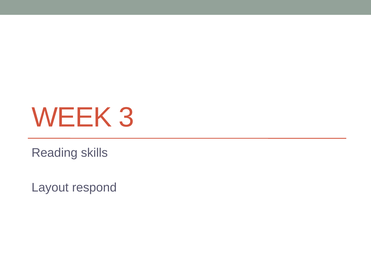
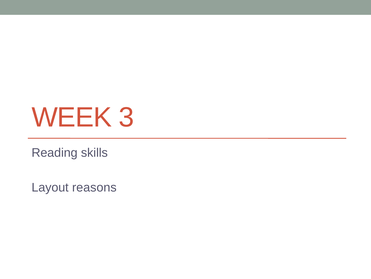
respond: respond -> reasons
